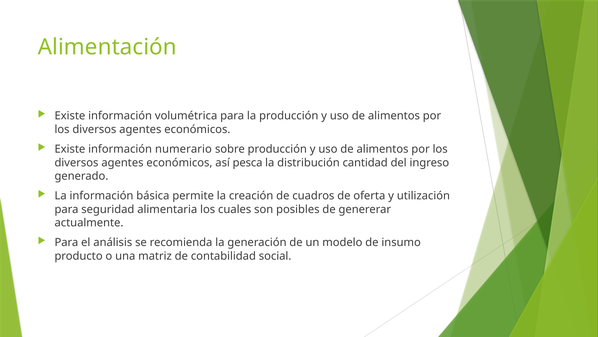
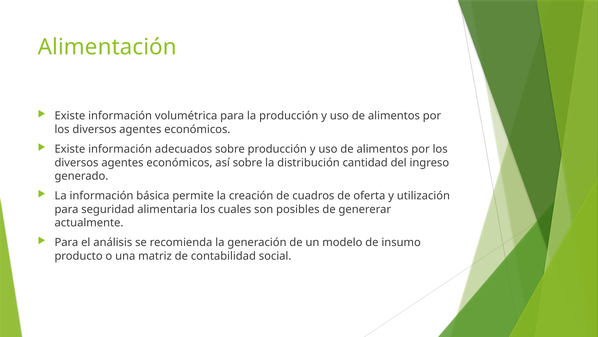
numerario: numerario -> adecuados
así pesca: pesca -> sobre
